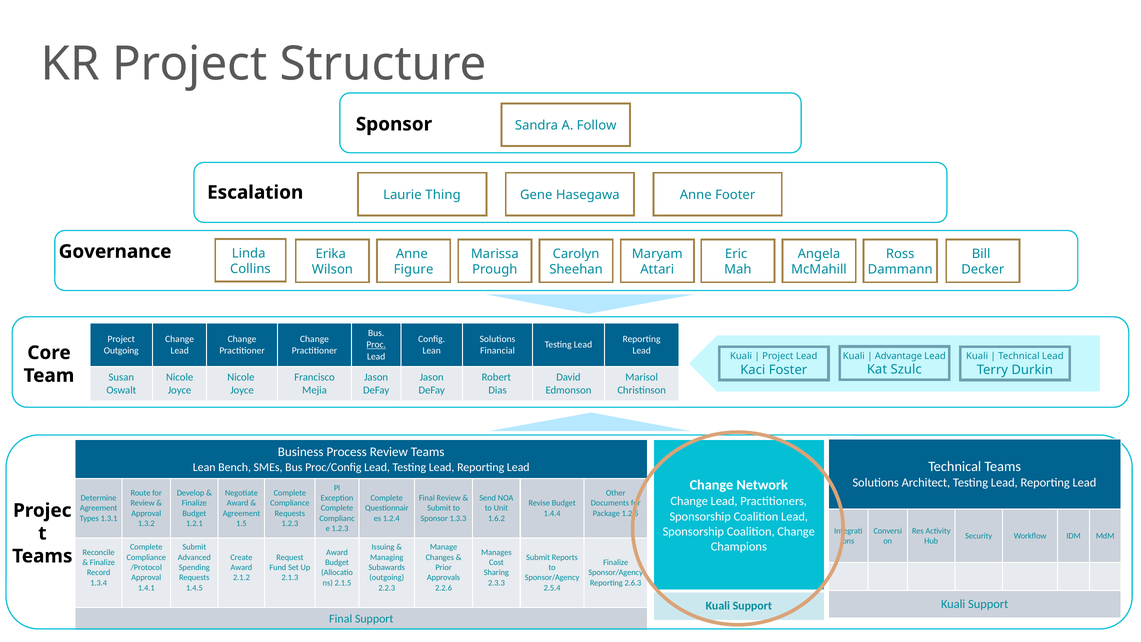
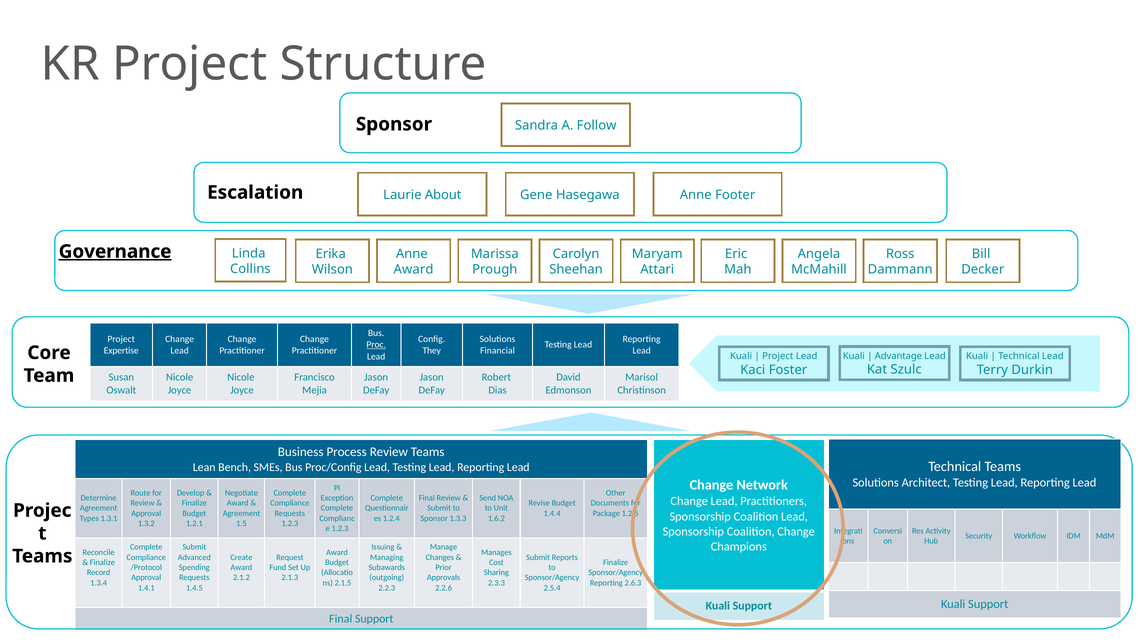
Thing: Thing -> About
Governance underline: none -> present
Figure at (414, 270): Figure -> Award
Outgoing at (121, 351): Outgoing -> Expertise
Lean at (432, 351): Lean -> They
